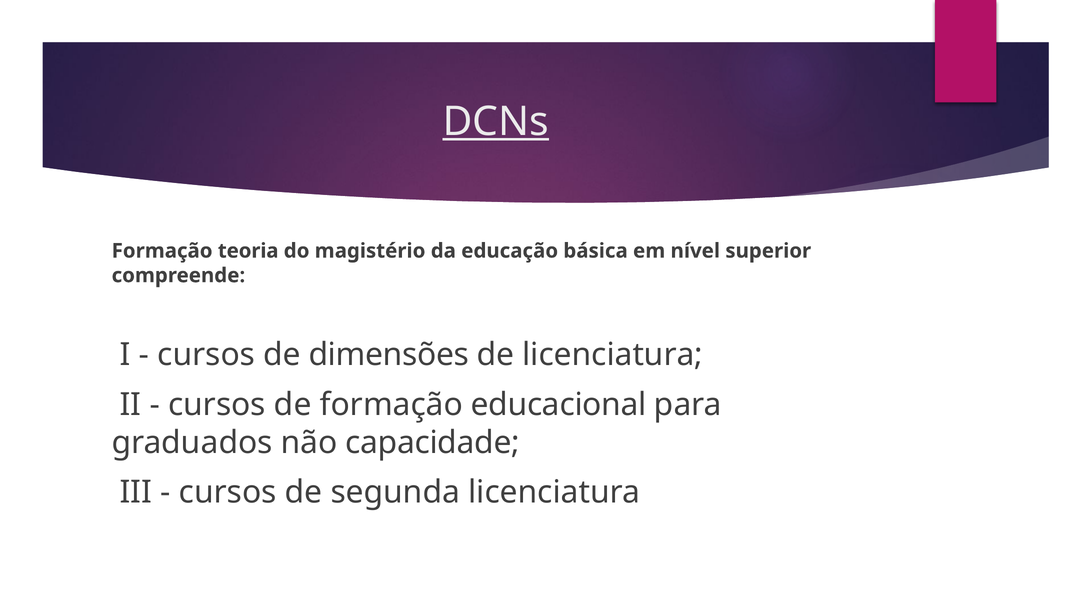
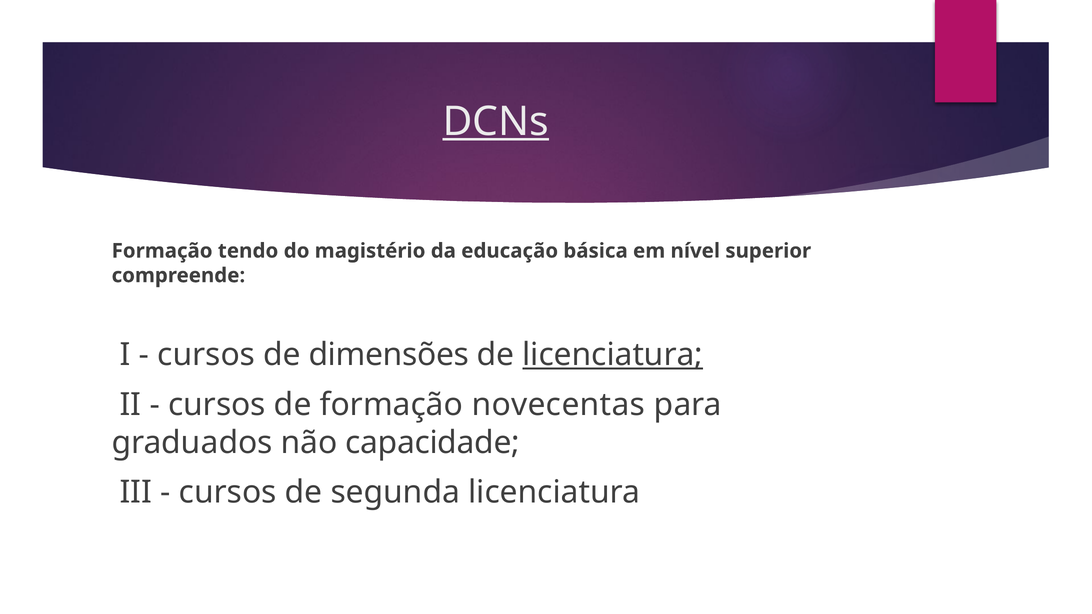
teoria: teoria -> tendo
licenciatura at (613, 355) underline: none -> present
educacional: educacional -> novecentas
